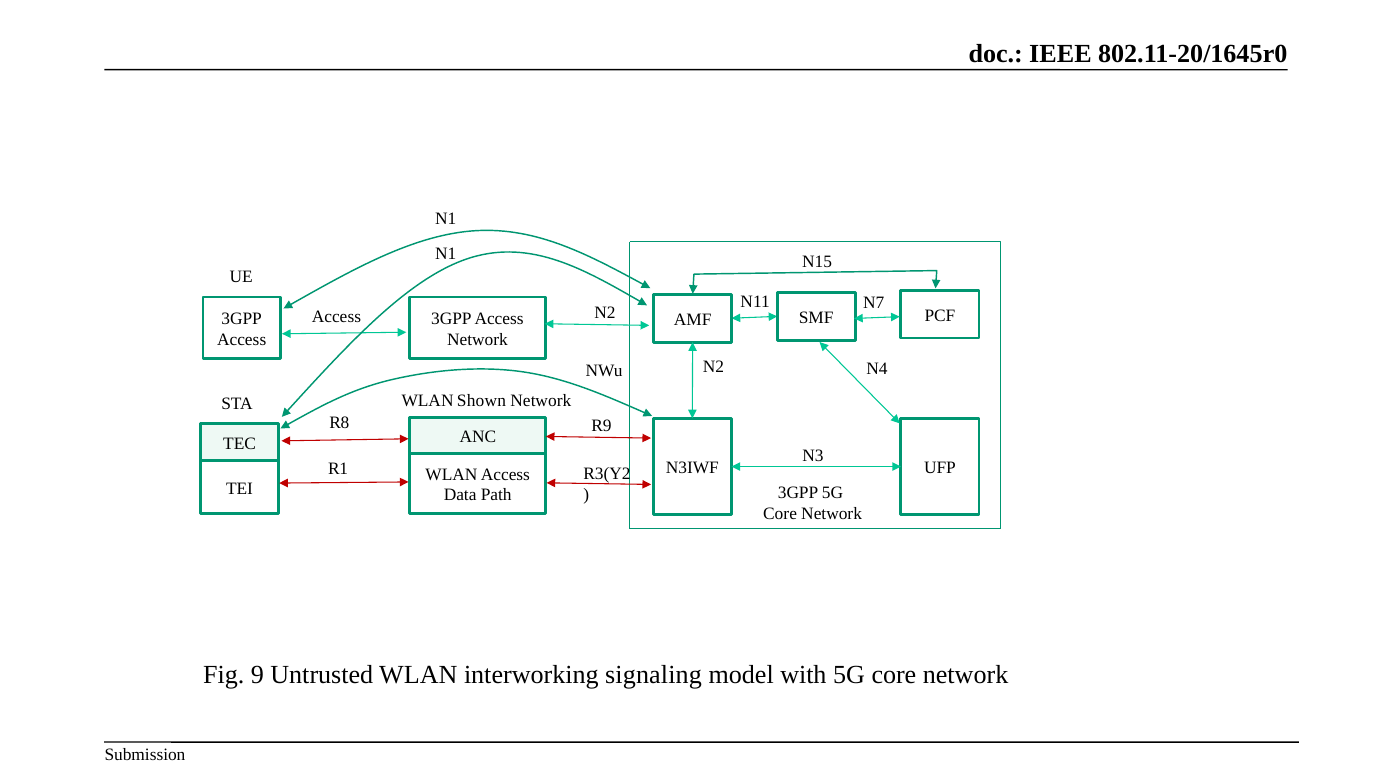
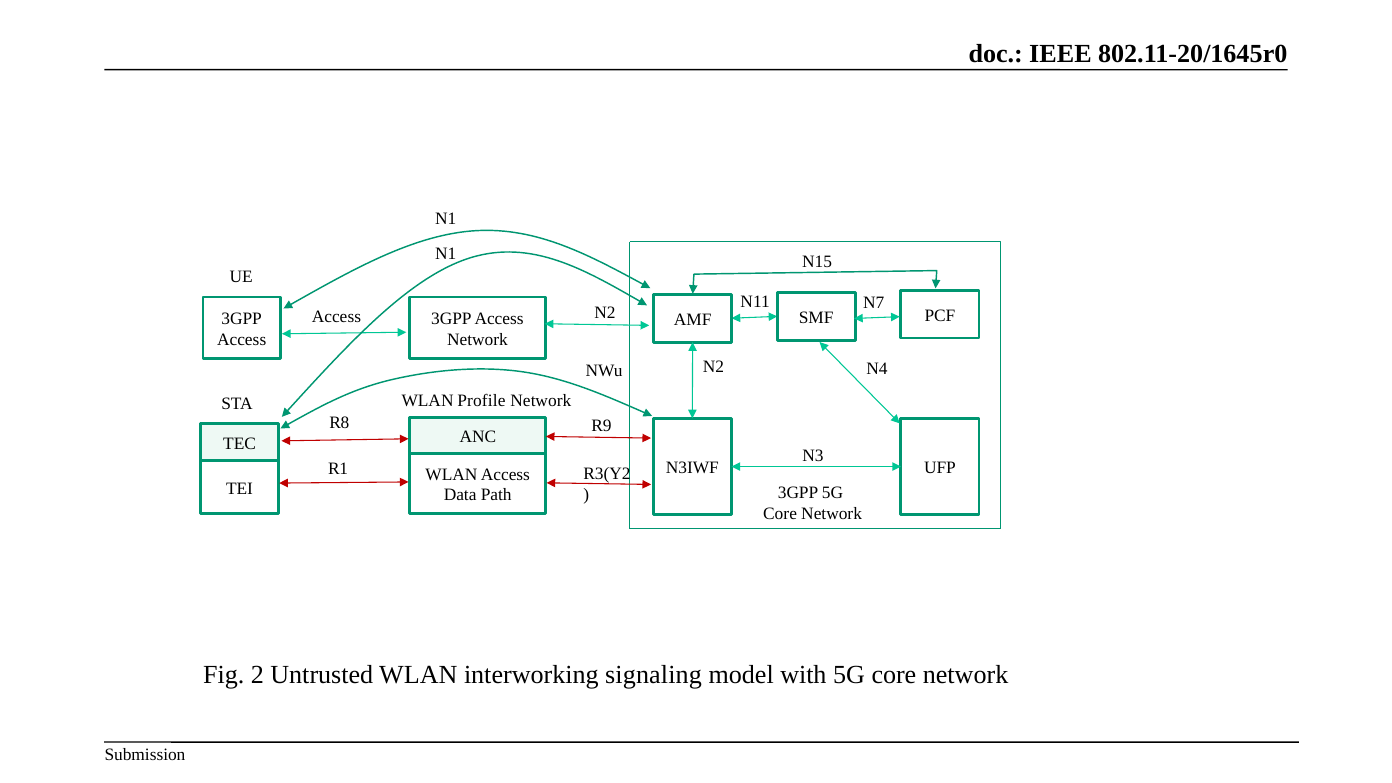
Shown: Shown -> Profile
9: 9 -> 2
